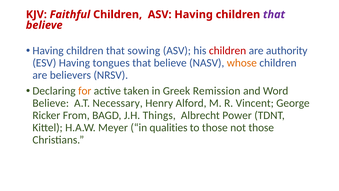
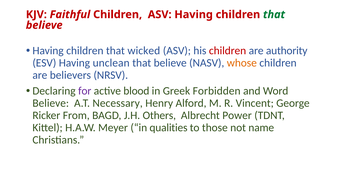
that at (274, 15) colour: purple -> green
sowing: sowing -> wicked
tongues: tongues -> unclean
for colour: orange -> purple
taken: taken -> blood
Remission: Remission -> Forbidden
Things: Things -> Others
not those: those -> name
